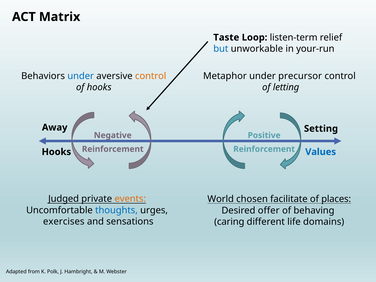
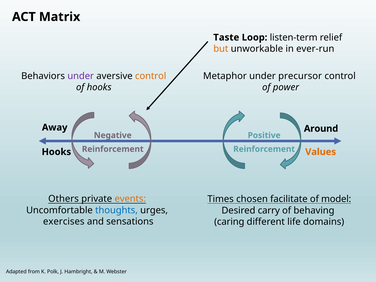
but colour: blue -> orange
your-run: your-run -> ever-run
under at (81, 76) colour: blue -> purple
letting: letting -> power
Setting: Setting -> Around
Values colour: blue -> orange
Judged: Judged -> Others
World: World -> Times
places: places -> model
offer: offer -> carry
